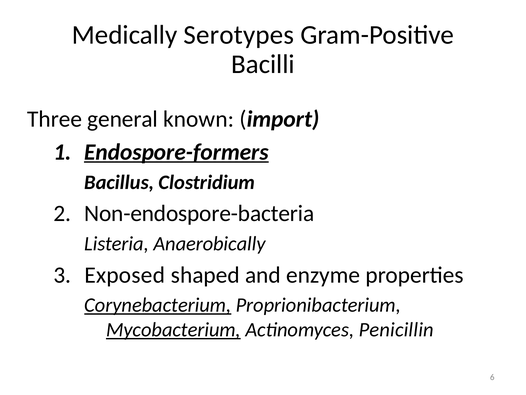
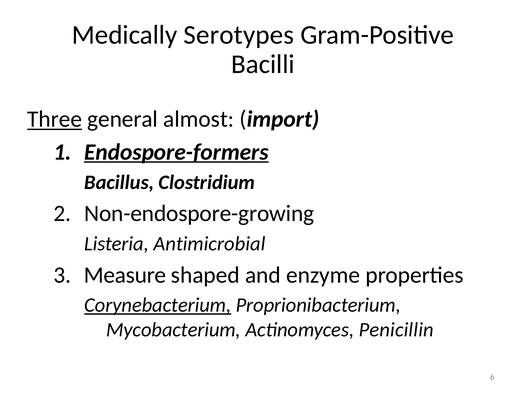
Three underline: none -> present
known: known -> almost
Non-endospore-bacteria: Non-endospore-bacteria -> Non-endospore-growing
Anaerobically: Anaerobically -> Antimicrobial
Exposed: Exposed -> Measure
Mycobacterium underline: present -> none
